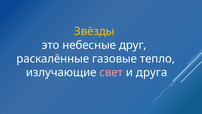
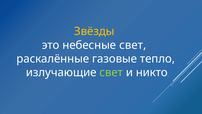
небесные друг: друг -> свет
свет at (111, 72) colour: pink -> light green
друга: друга -> никто
